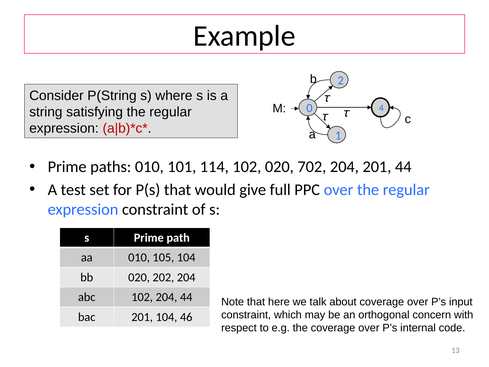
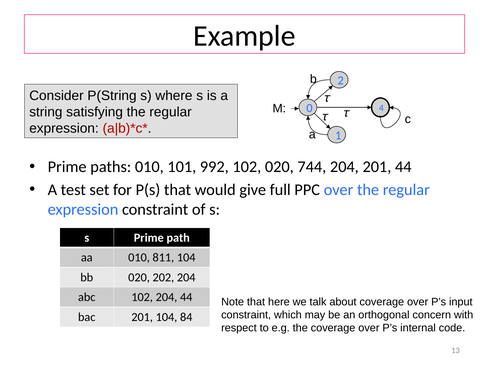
114: 114 -> 992
702: 702 -> 744
105: 105 -> 811
46: 46 -> 84
